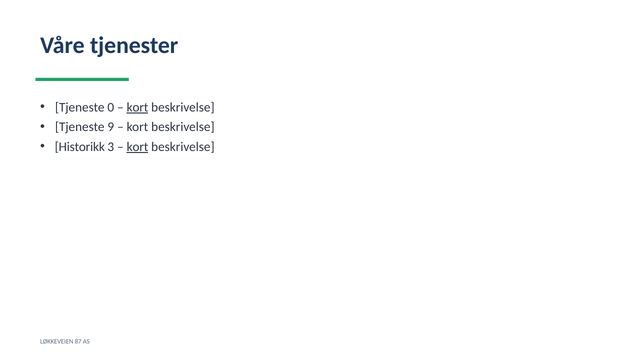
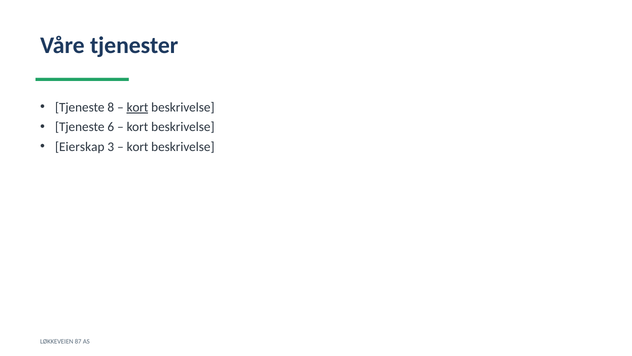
0: 0 -> 8
9: 9 -> 6
Historikk: Historikk -> Eierskap
kort at (137, 147) underline: present -> none
